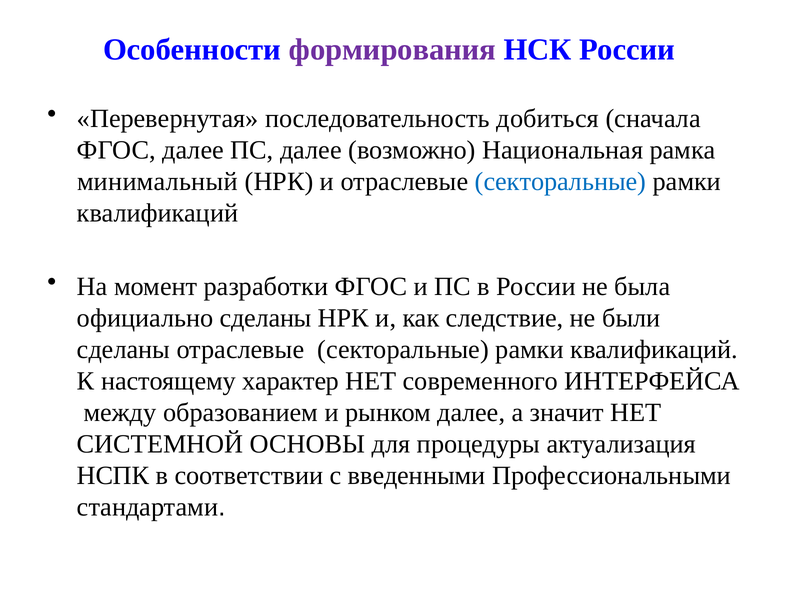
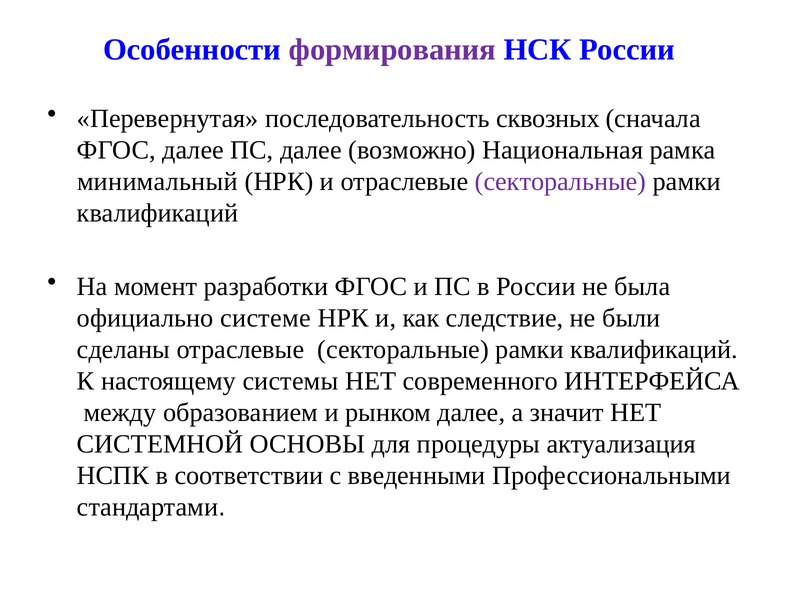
добиться: добиться -> сквозных
секторальные at (560, 182) colour: blue -> purple
официально сделаны: сделаны -> системе
характер: характер -> системы
